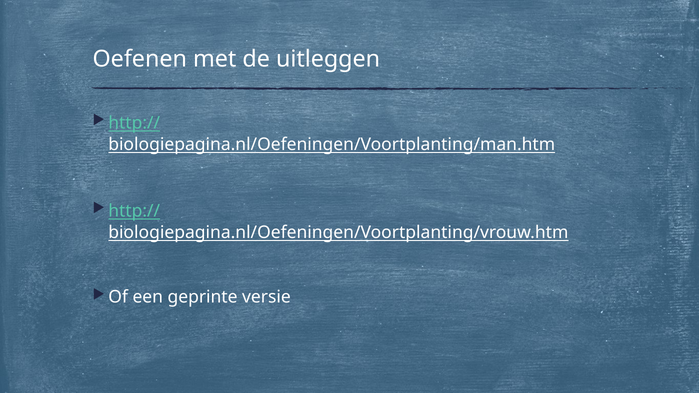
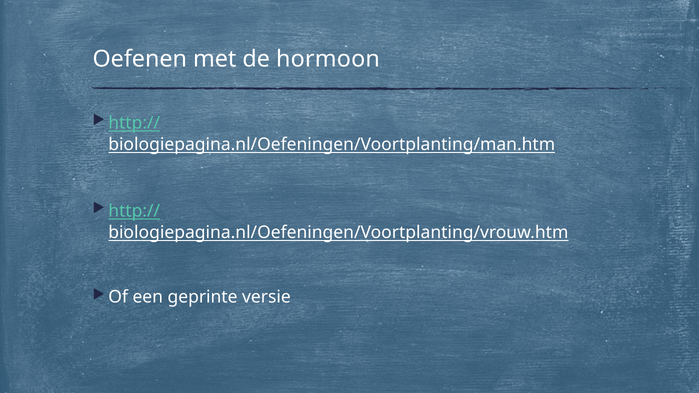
uitleggen: uitleggen -> hormoon
